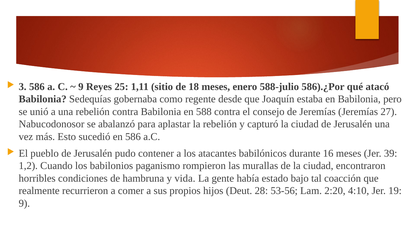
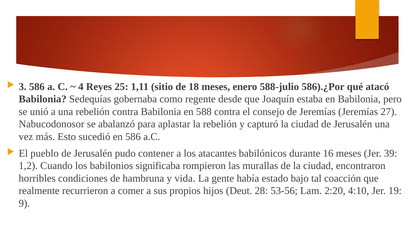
9 at (81, 86): 9 -> 4
paganismo: paganismo -> significaba
